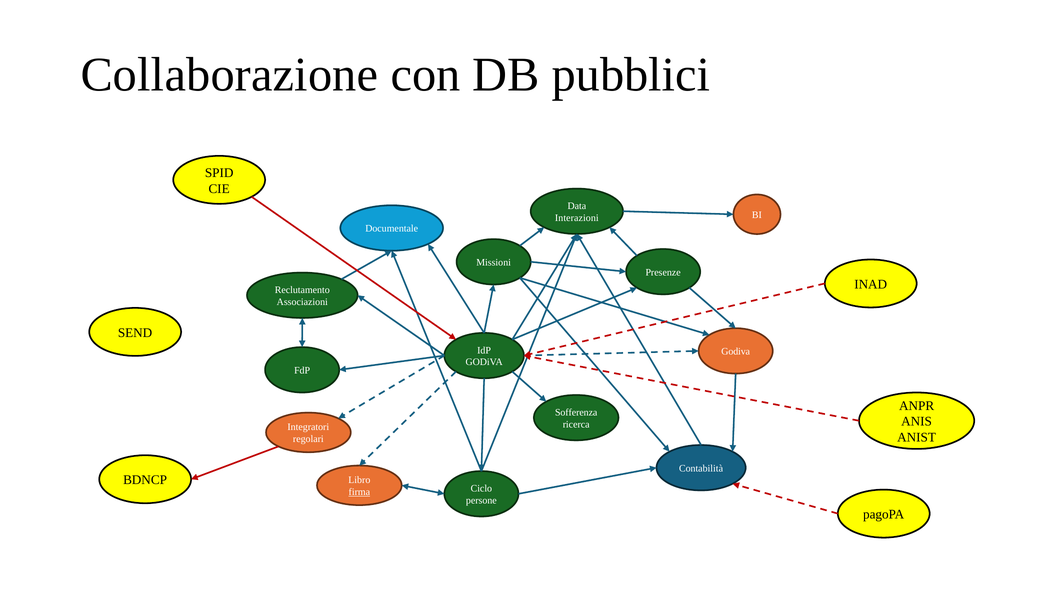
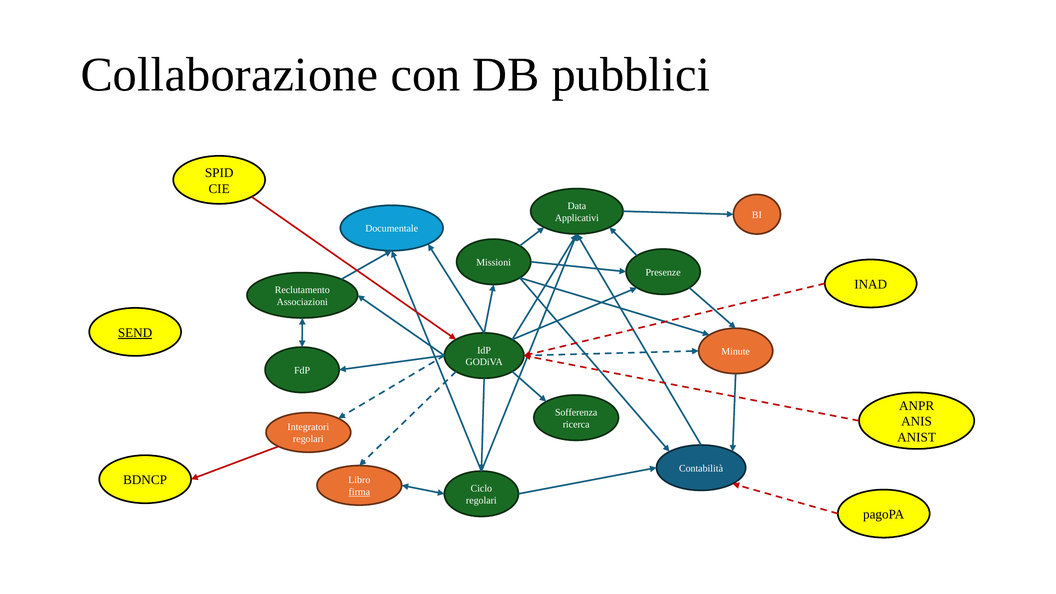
Interazioni: Interazioni -> Applicativi
SEND underline: none -> present
Godiva at (736, 352): Godiva -> Minute
persone at (481, 500): persone -> regolari
